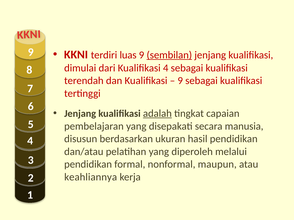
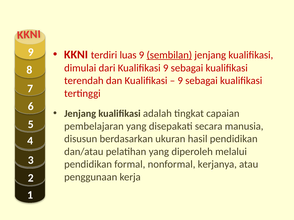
Kualifikasi 4: 4 -> 9
adalah underline: present -> none
maupun: maupun -> kerjanya
keahliannya: keahliannya -> penggunaan
